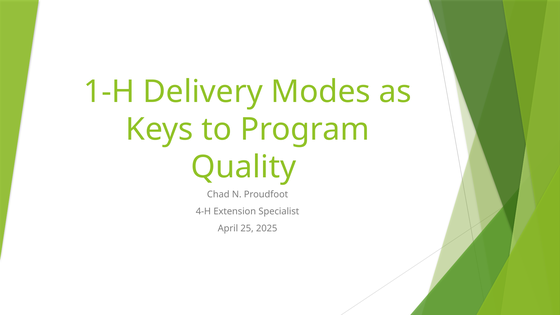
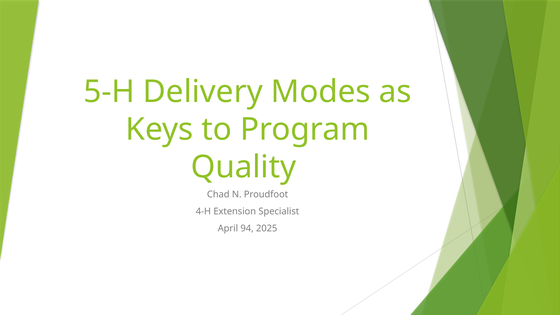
1-H: 1-H -> 5-H
25: 25 -> 94
